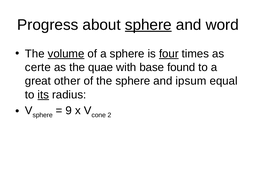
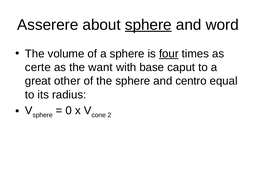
Progress: Progress -> Asserere
volume underline: present -> none
quae: quae -> want
found: found -> caput
ipsum: ipsum -> centro
its underline: present -> none
9: 9 -> 0
